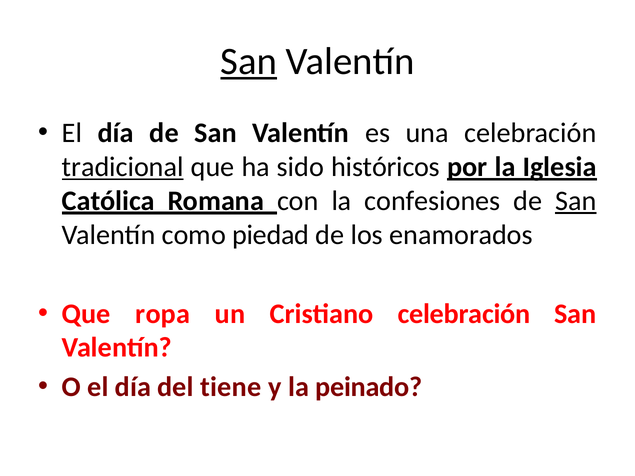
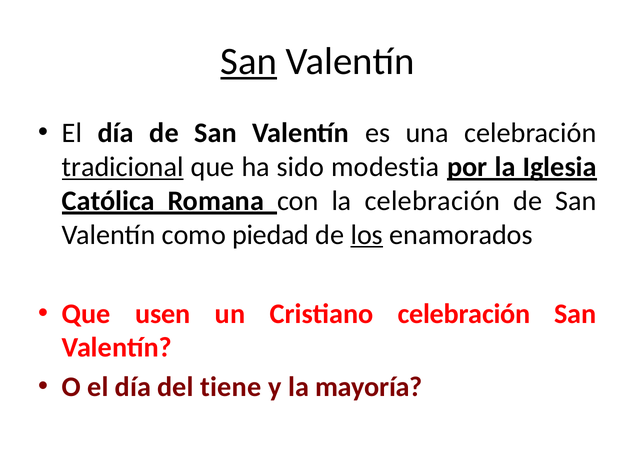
históricos: históricos -> modestia
la confesiones: confesiones -> celebración
San at (576, 201) underline: present -> none
los underline: none -> present
ropa: ropa -> usen
peinado: peinado -> mayoría
